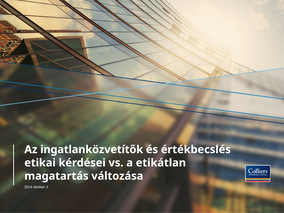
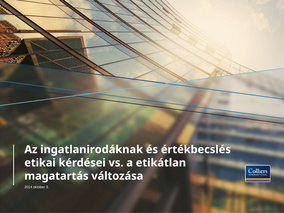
ingatlanközvetítők: ingatlanközvetítők -> ingatlanirodáknak
